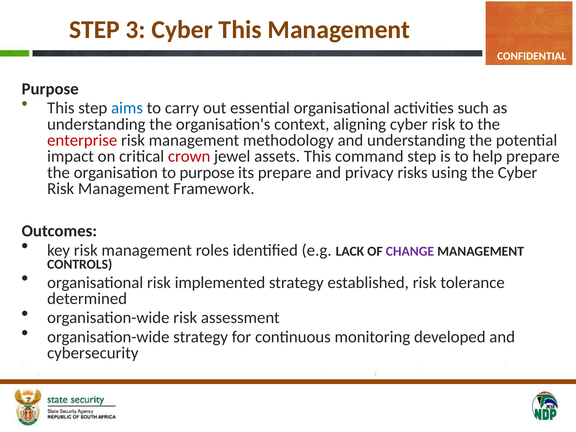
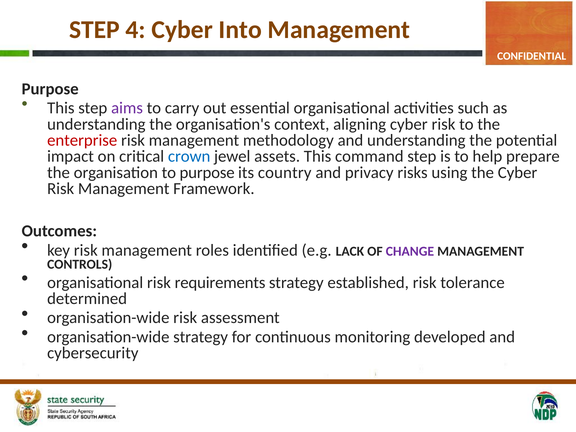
3: 3 -> 4
Cyber This: This -> Into
aims colour: blue -> purple
crown colour: red -> blue
its prepare: prepare -> country
implemented: implemented -> requirements
